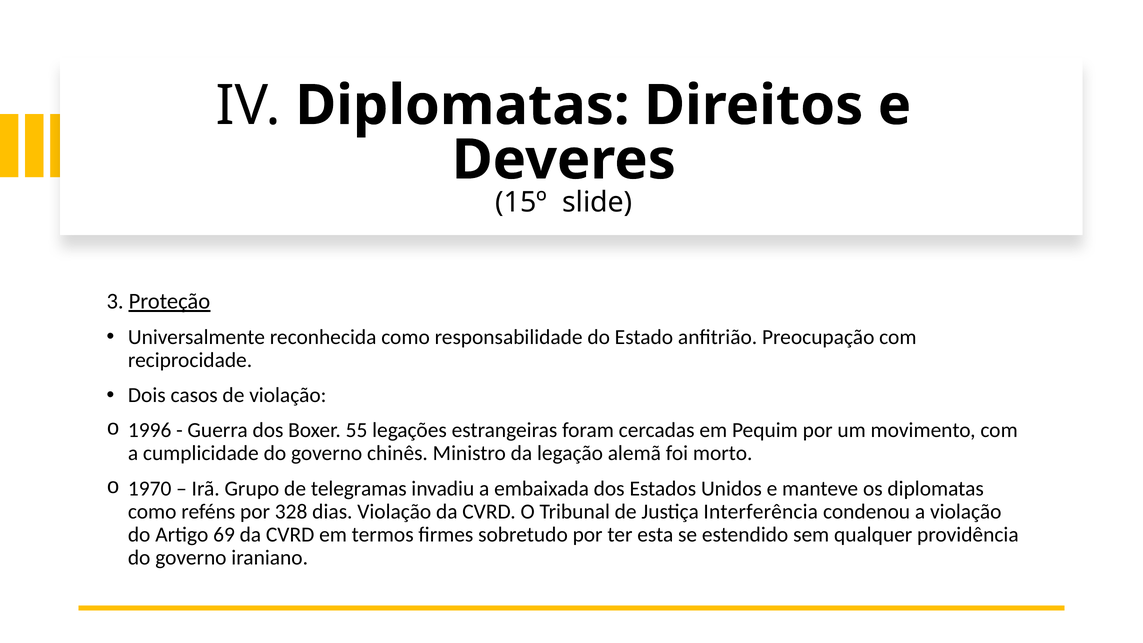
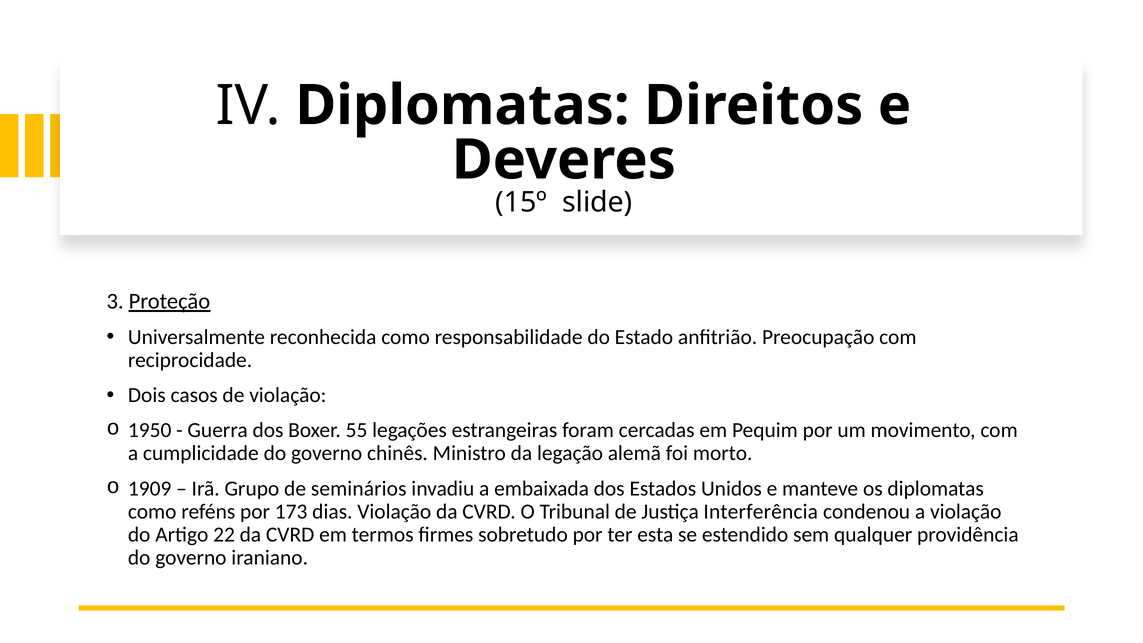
1996: 1996 -> 1950
1970: 1970 -> 1909
telegramas: telegramas -> seminários
328: 328 -> 173
69: 69 -> 22
